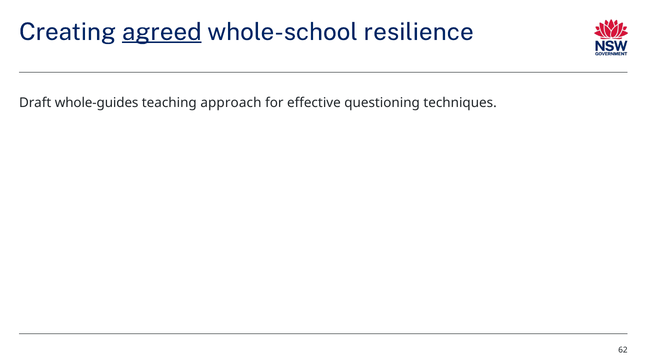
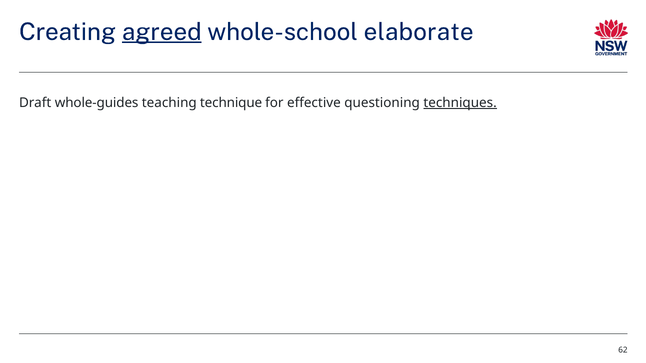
resilience: resilience -> elaborate
approach: approach -> technique
techniques underline: none -> present
